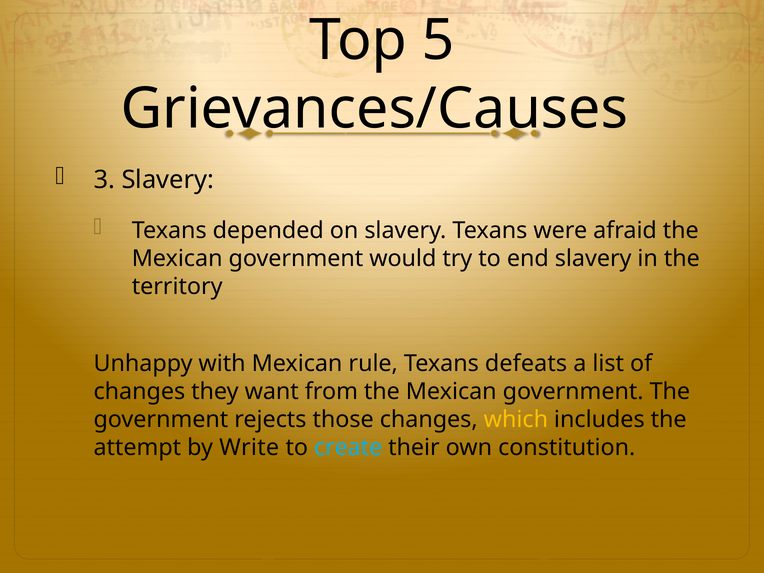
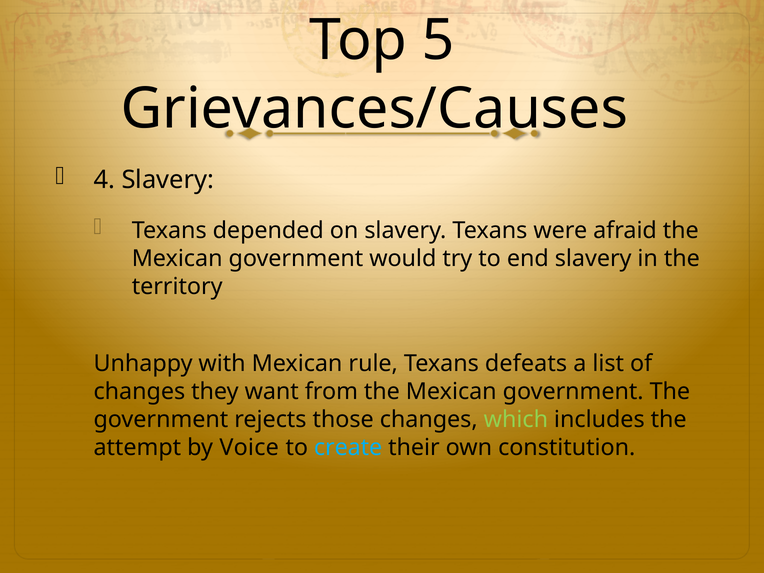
3: 3 -> 4
which colour: yellow -> light green
Write: Write -> Voice
